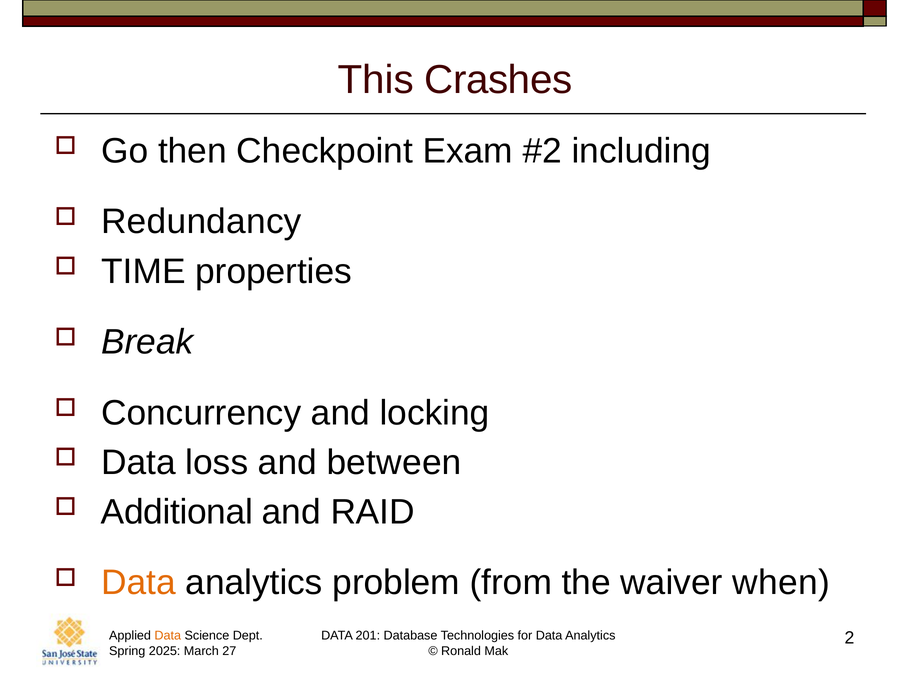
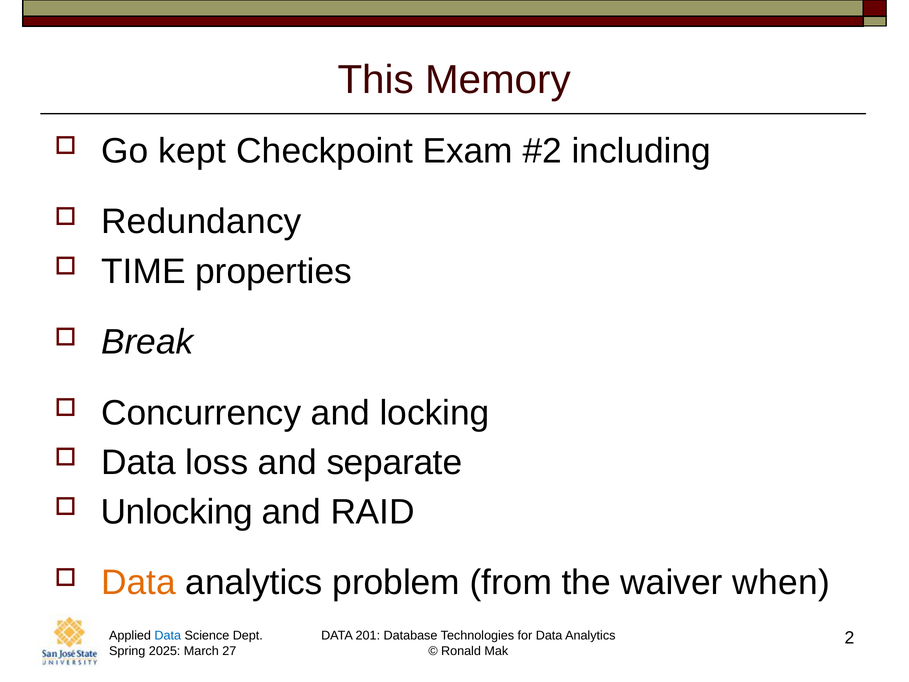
Crashes: Crashes -> Memory
then: then -> kept
between: between -> separate
Additional: Additional -> Unlocking
Data at (168, 636) colour: orange -> blue
